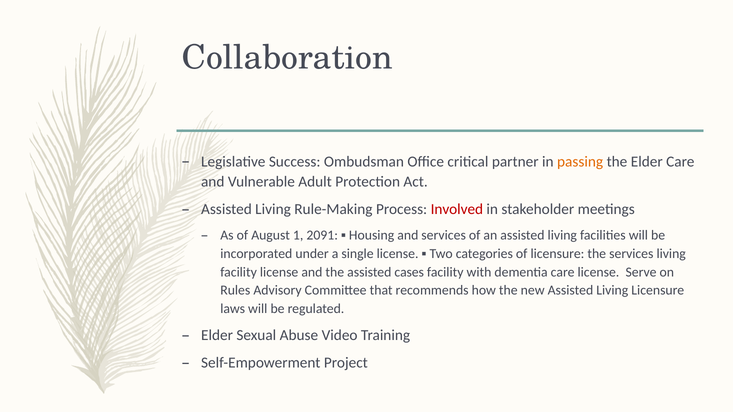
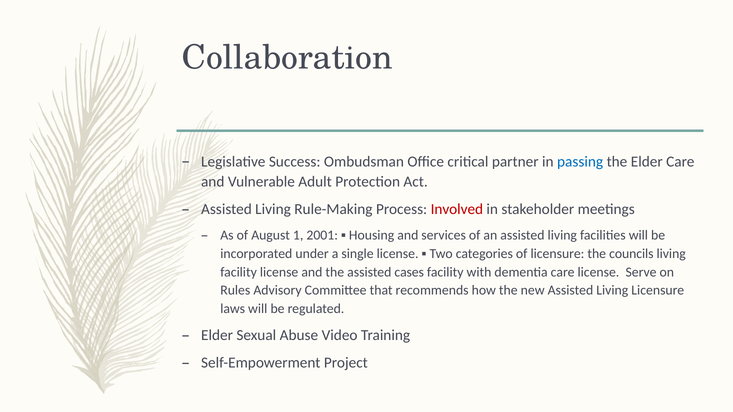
passing colour: orange -> blue
2091: 2091 -> 2001
the services: services -> councils
